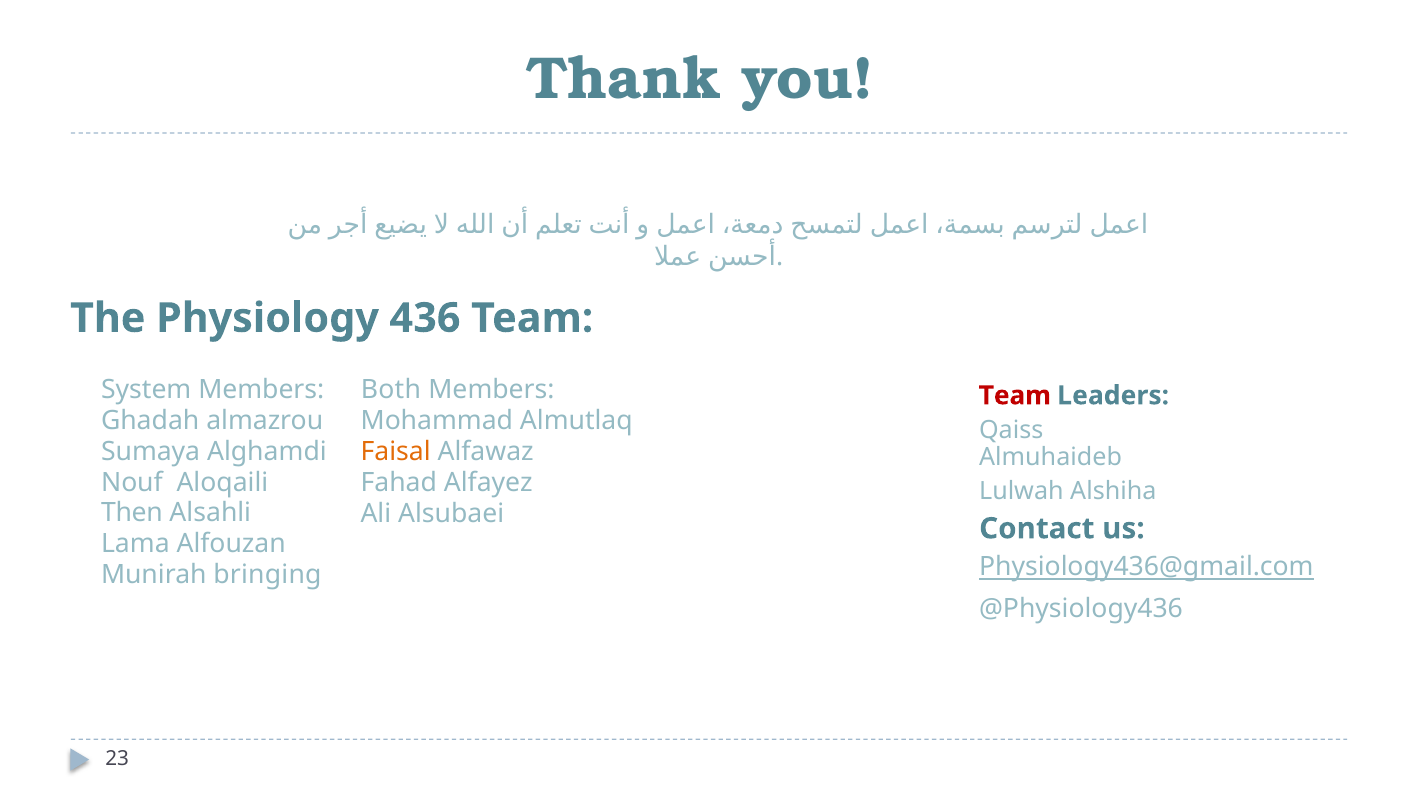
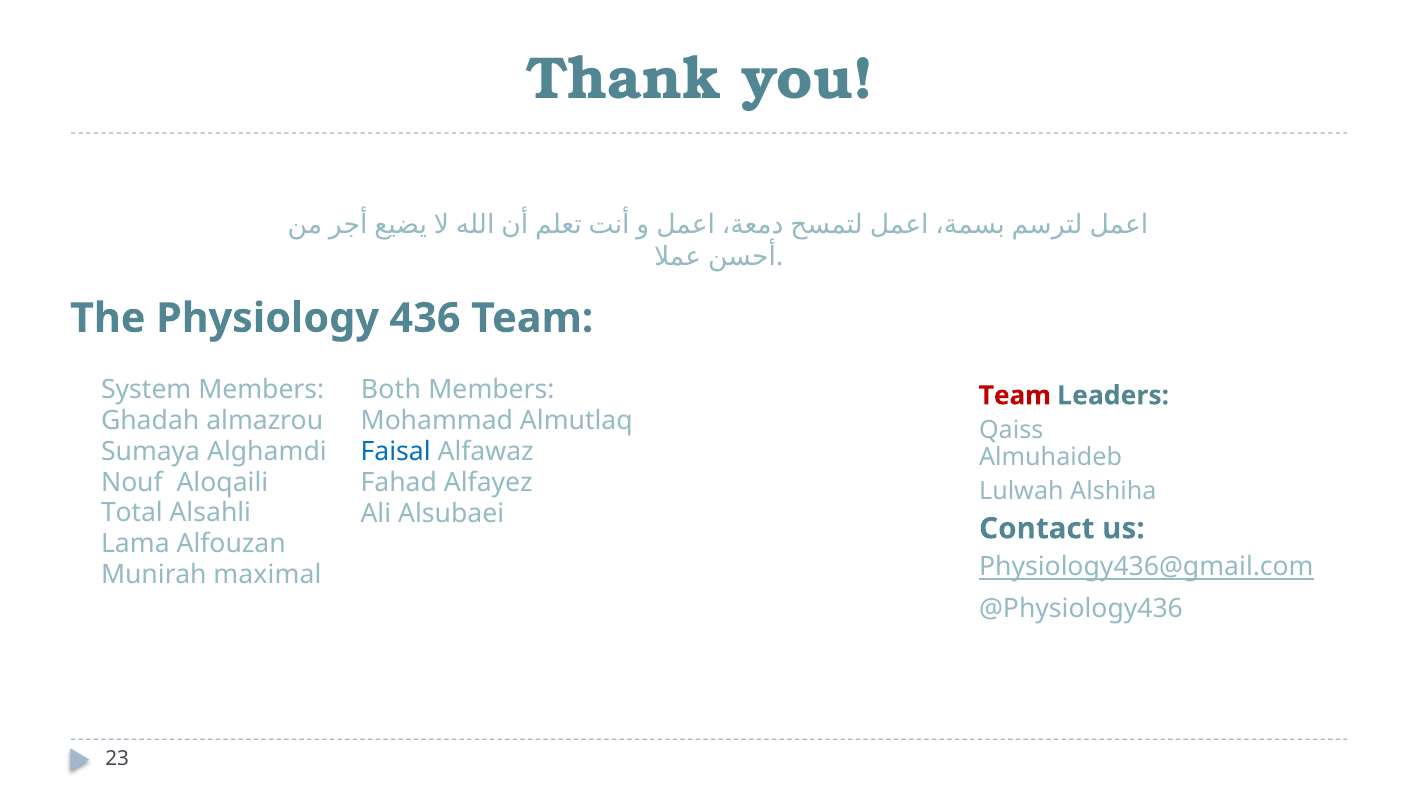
Faisal colour: orange -> blue
Then: Then -> Total
bringing: bringing -> maximal
